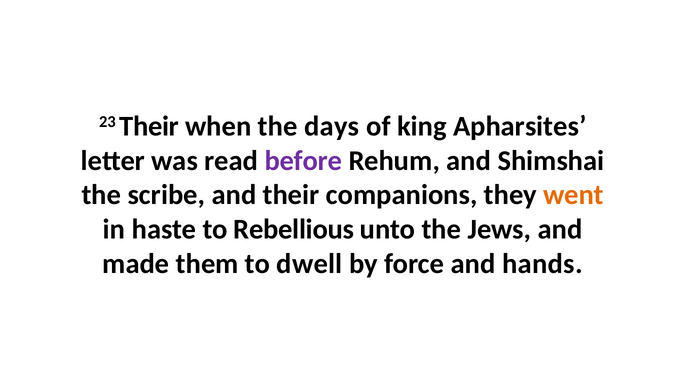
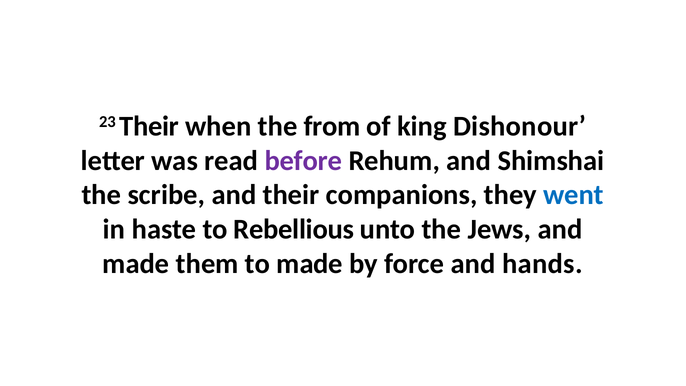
days: days -> from
Apharsites: Apharsites -> Dishonour
went colour: orange -> blue
to dwell: dwell -> made
